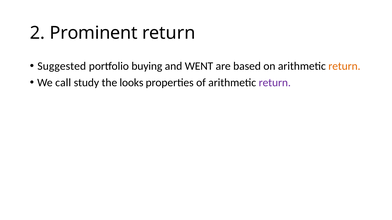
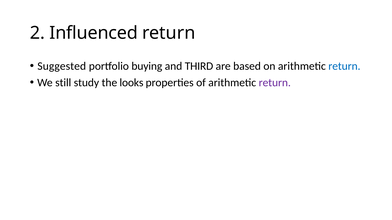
Prominent: Prominent -> Influenced
WENT: WENT -> THIRD
return at (344, 66) colour: orange -> blue
call: call -> still
